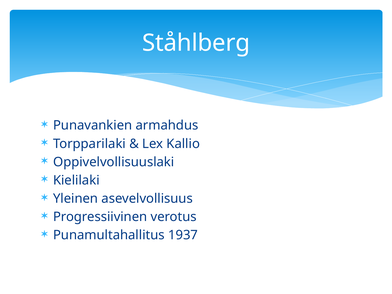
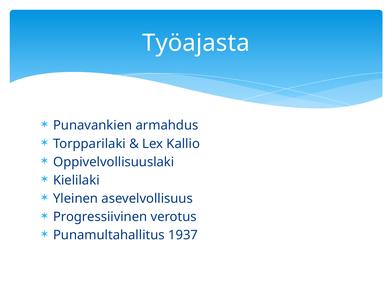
Ståhlberg: Ståhlberg -> Työajasta
